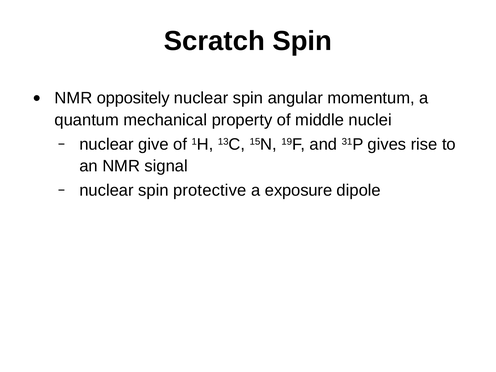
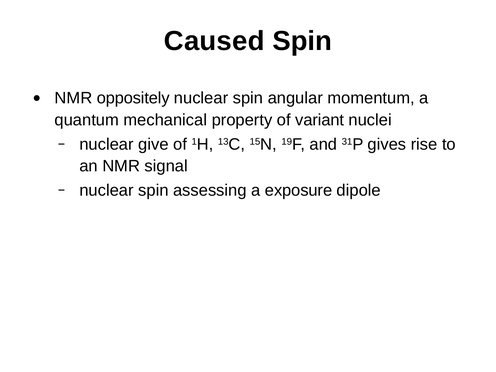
Scratch: Scratch -> Caused
middle: middle -> variant
protective: protective -> assessing
